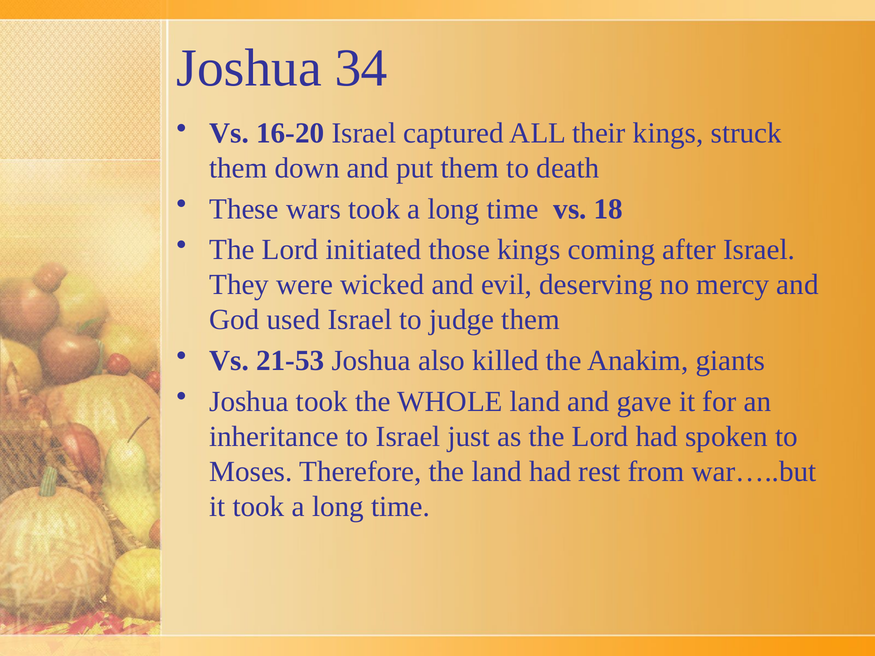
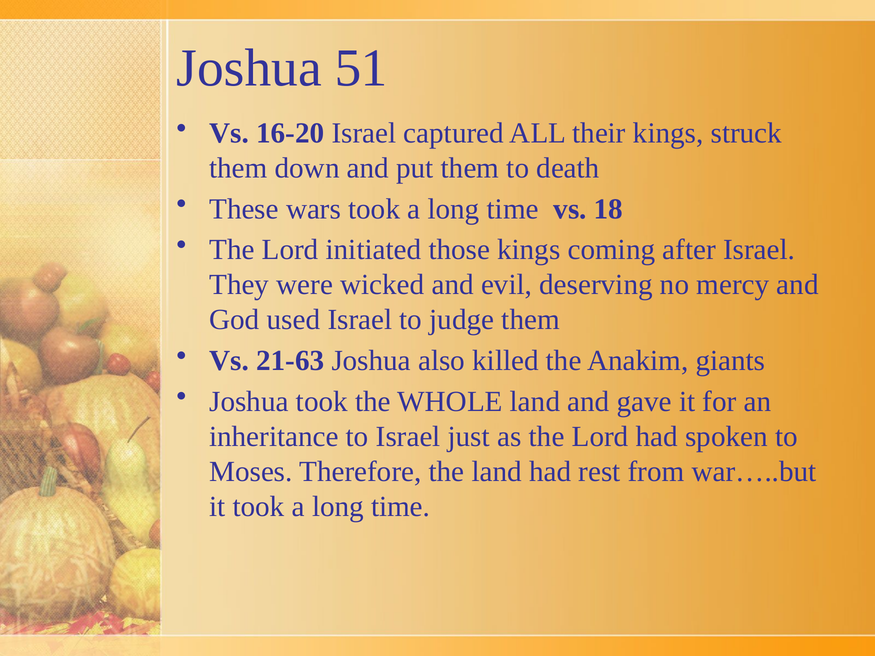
34: 34 -> 51
21-53: 21-53 -> 21-63
